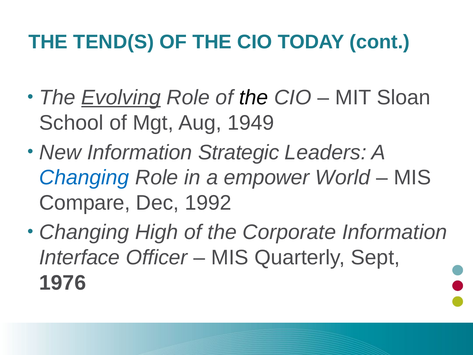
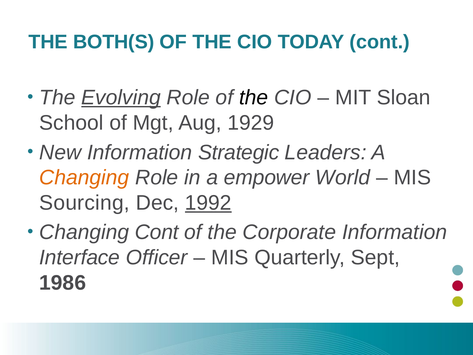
TEND(S: TEND(S -> BOTH(S
1949: 1949 -> 1929
Changing at (84, 178) colour: blue -> orange
Compare: Compare -> Sourcing
1992 underline: none -> present
Changing High: High -> Cont
1976: 1976 -> 1986
